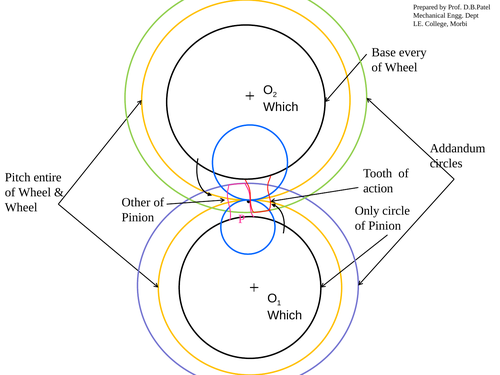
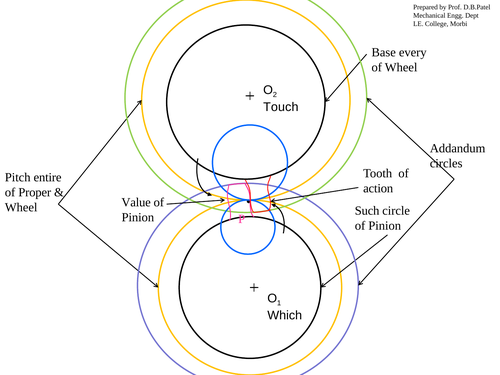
Which at (281, 107): Which -> Touch
Wheel at (35, 192): Wheel -> Proper
Other: Other -> Value
Only: Only -> Such
